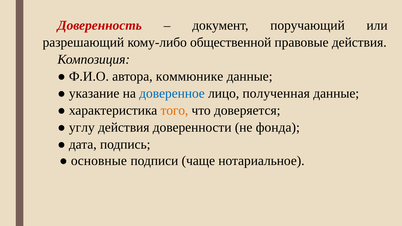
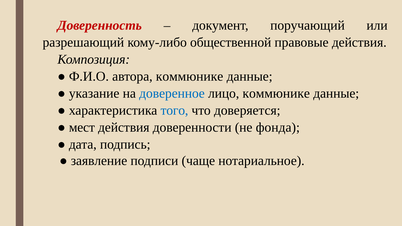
лицо полученная: полученная -> коммюнике
того colour: orange -> blue
углу: углу -> мест
основные: основные -> заявление
